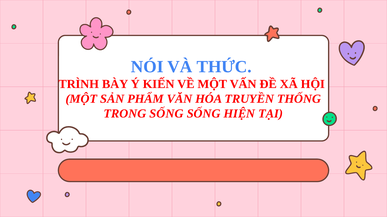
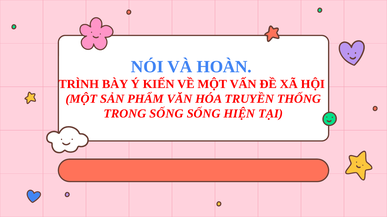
THỨC: THỨC -> HOÀN
